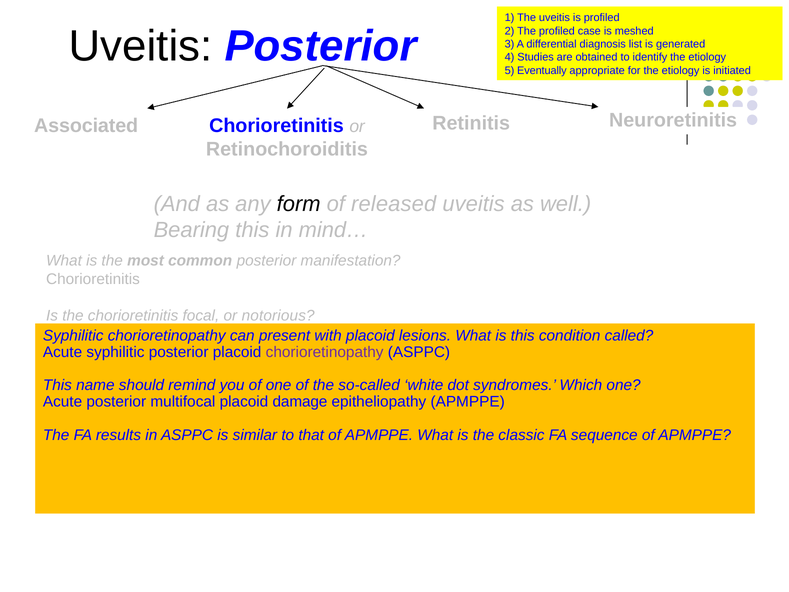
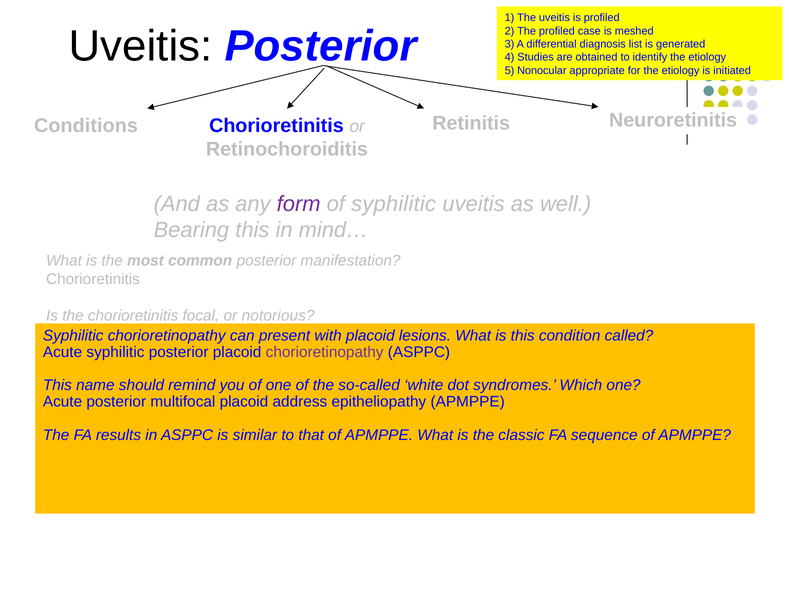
Eventually: Eventually -> Nonocular
Associated: Associated -> Conditions
form colour: black -> purple
of released: released -> syphilitic
damage: damage -> address
